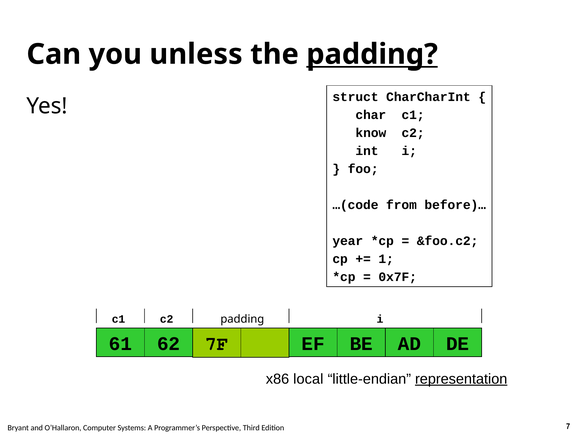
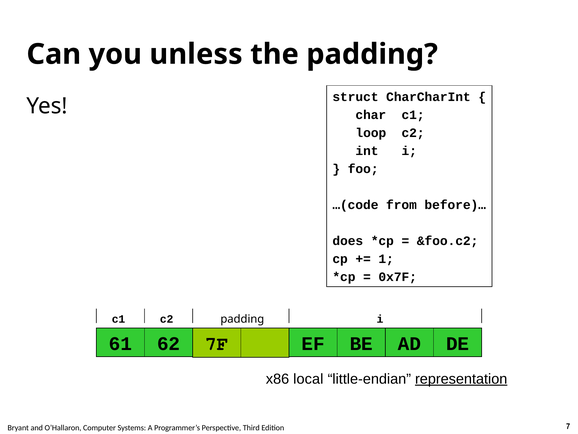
padding at (372, 54) underline: present -> none
know: know -> loop
year: year -> does
